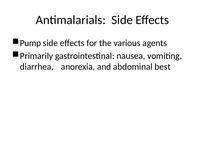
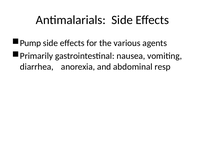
best: best -> resp
